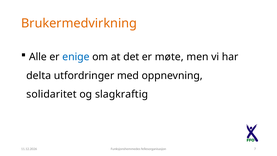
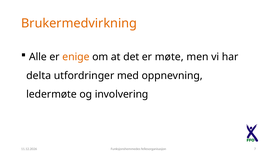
enige colour: blue -> orange
solidaritet: solidaritet -> ledermøte
slagkraftig: slagkraftig -> involvering
